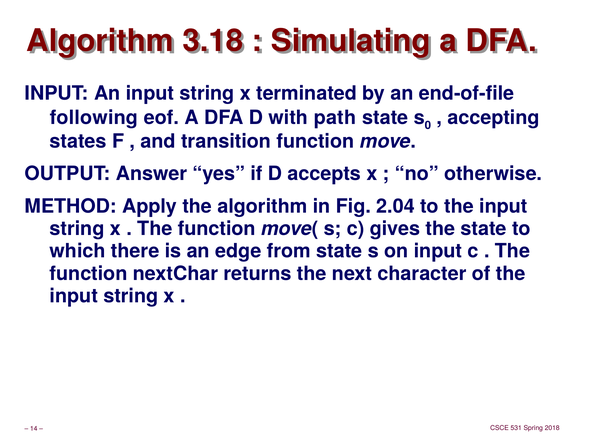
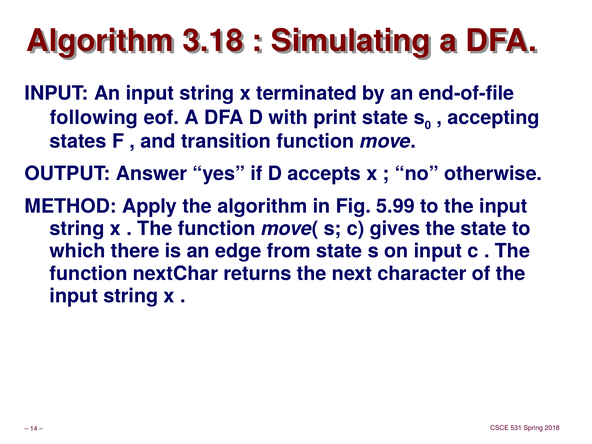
path: path -> print
2.04: 2.04 -> 5.99
